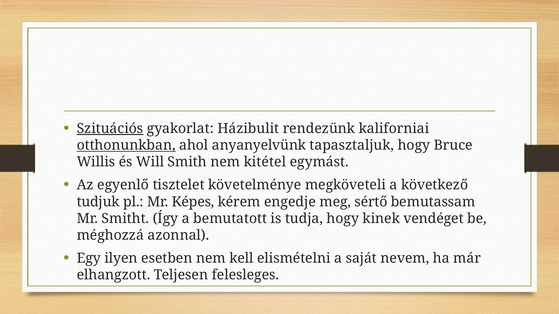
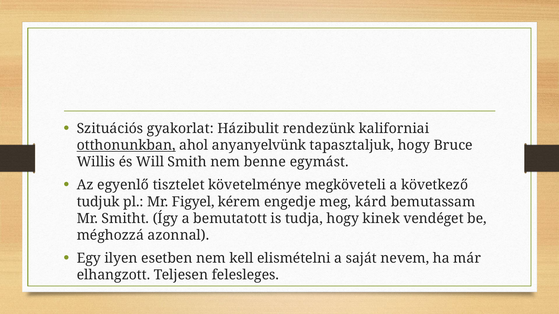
Szituációs underline: present -> none
kitétel: kitétel -> benne
Képes: Képes -> Figyel
sértő: sértő -> kárd
